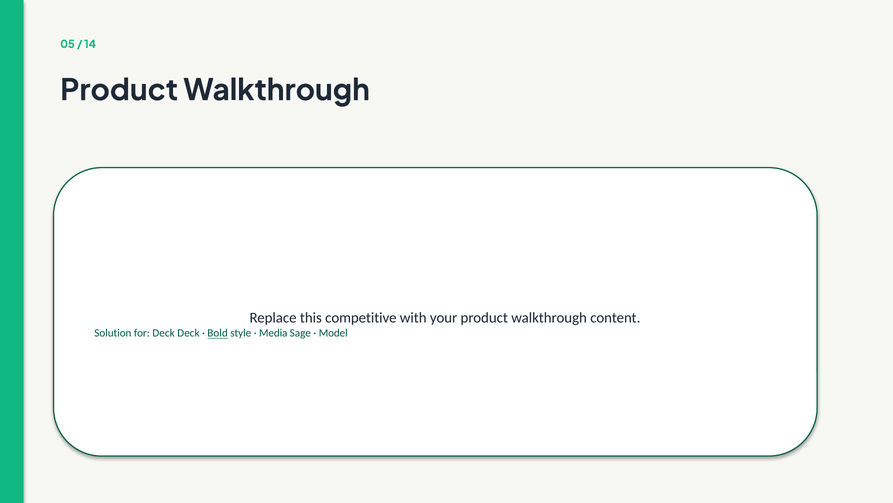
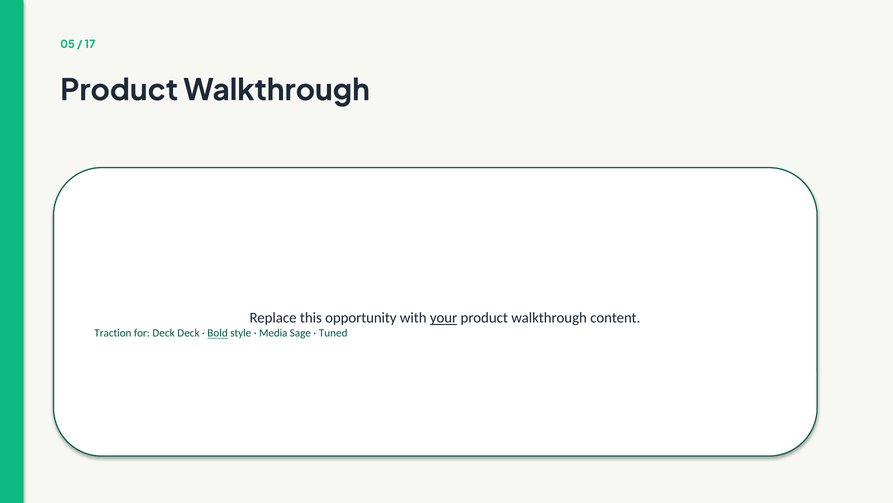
14: 14 -> 17
competitive: competitive -> opportunity
your underline: none -> present
Solution: Solution -> Traction
Model: Model -> Tuned
